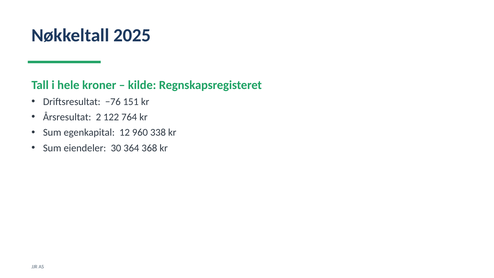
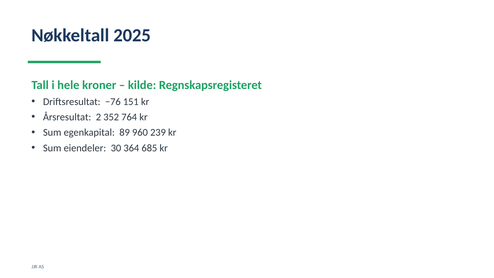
122: 122 -> 352
12: 12 -> 89
338: 338 -> 239
368: 368 -> 685
